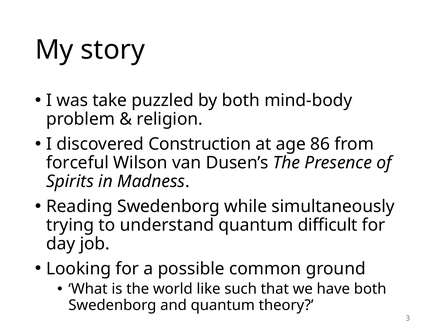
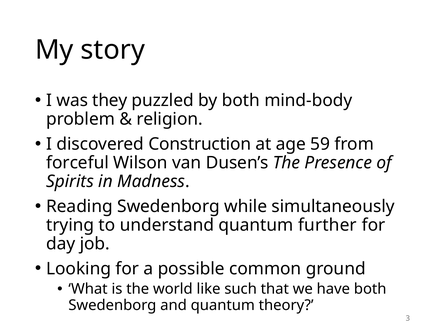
take: take -> they
86: 86 -> 59
difficult: difficult -> further
